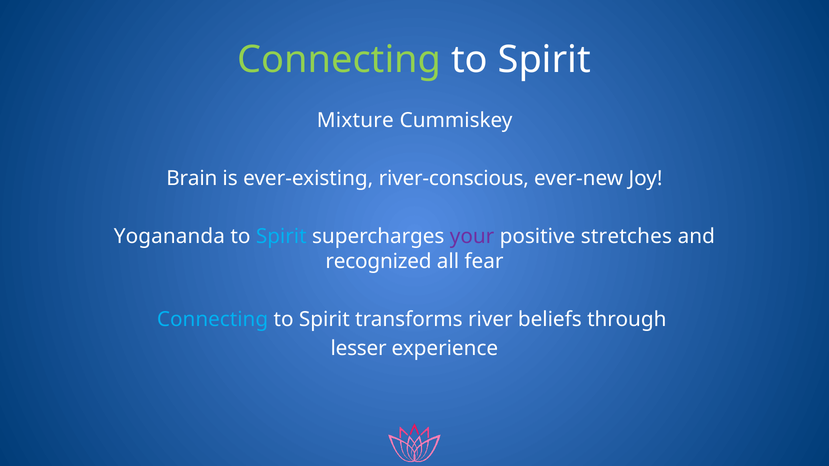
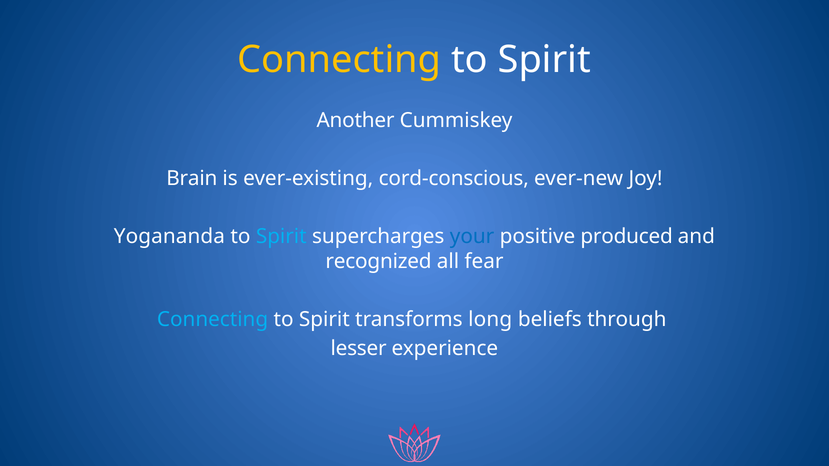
Connecting at (339, 60) colour: light green -> yellow
Mixture: Mixture -> Another
river-conscious: river-conscious -> cord-conscious
your colour: purple -> blue
stretches: stretches -> produced
river: river -> long
